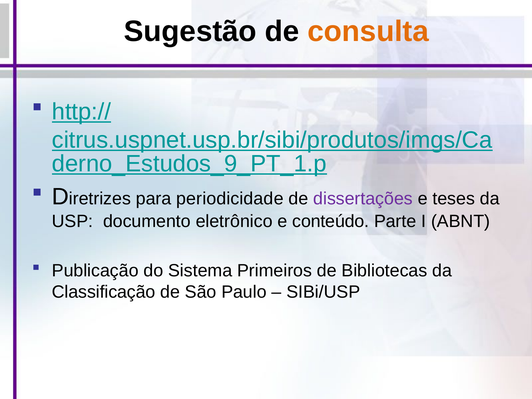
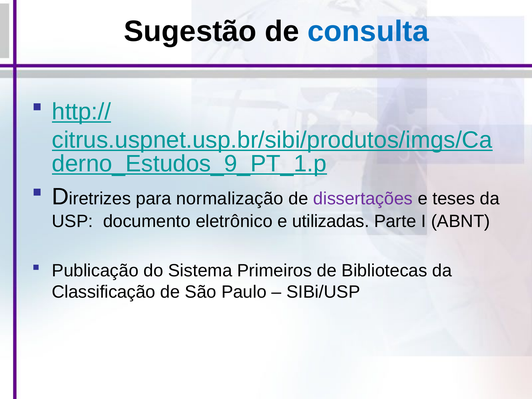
consulta colour: orange -> blue
periodicidade: periodicidade -> normalização
conteúdo: conteúdo -> utilizadas
